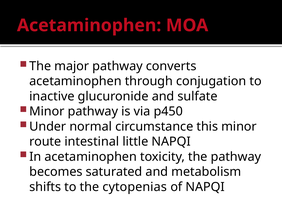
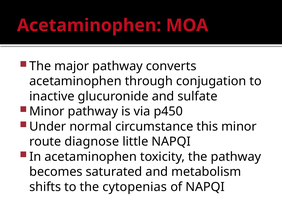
intestinal: intestinal -> diagnose
